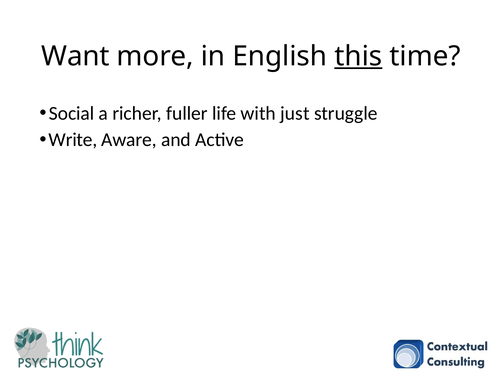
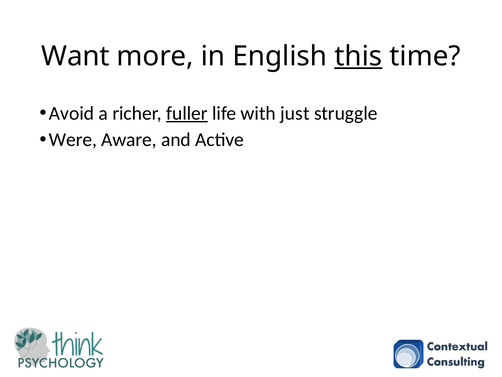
Social: Social -> Avoid
fuller underline: none -> present
Write: Write -> Were
